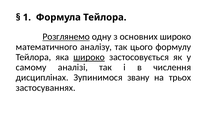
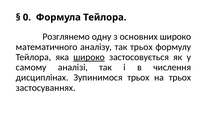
1: 1 -> 0
Розглянемо underline: present -> none
так цього: цього -> трьох
Зупинимося звану: звану -> трьох
